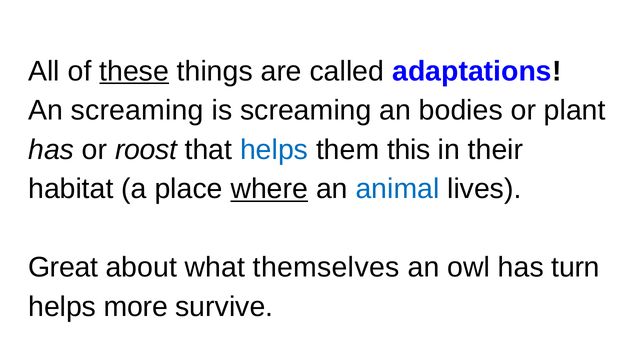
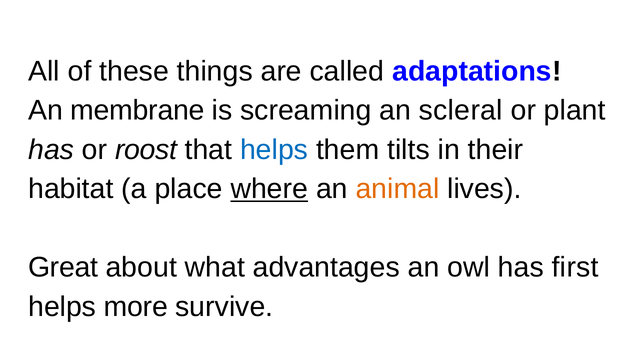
these underline: present -> none
An screaming: screaming -> membrane
bodies: bodies -> scleral
this: this -> tilts
animal colour: blue -> orange
themselves: themselves -> advantages
turn: turn -> first
